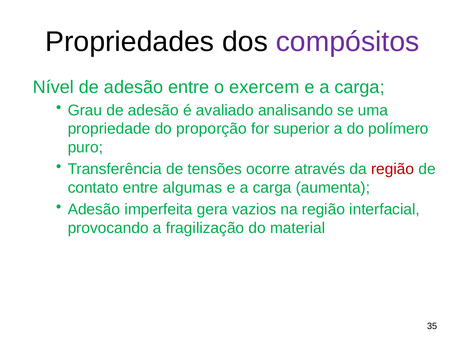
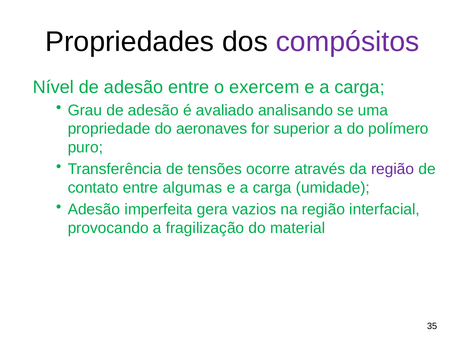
proporção: proporção -> aeronaves
região at (393, 169) colour: red -> purple
aumenta: aumenta -> umidade
